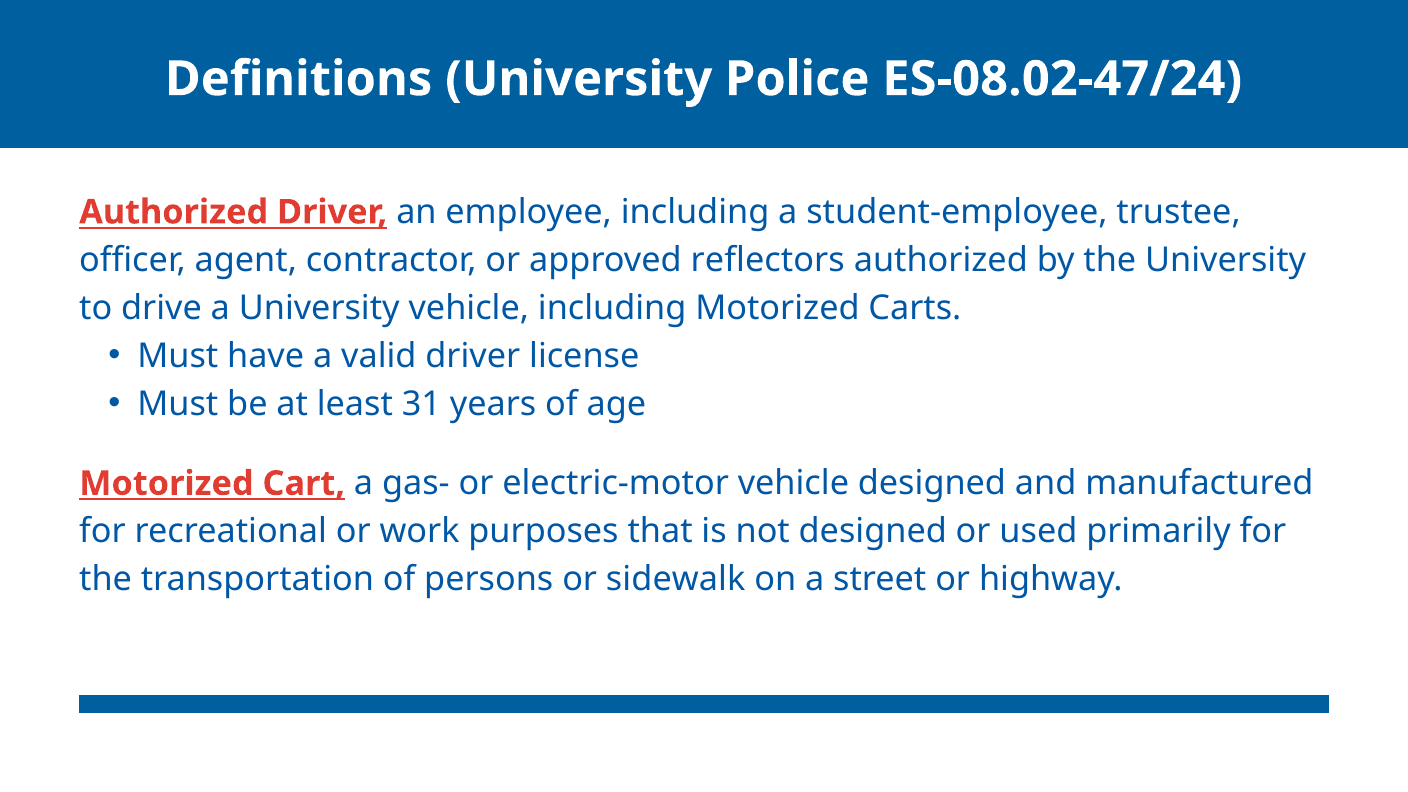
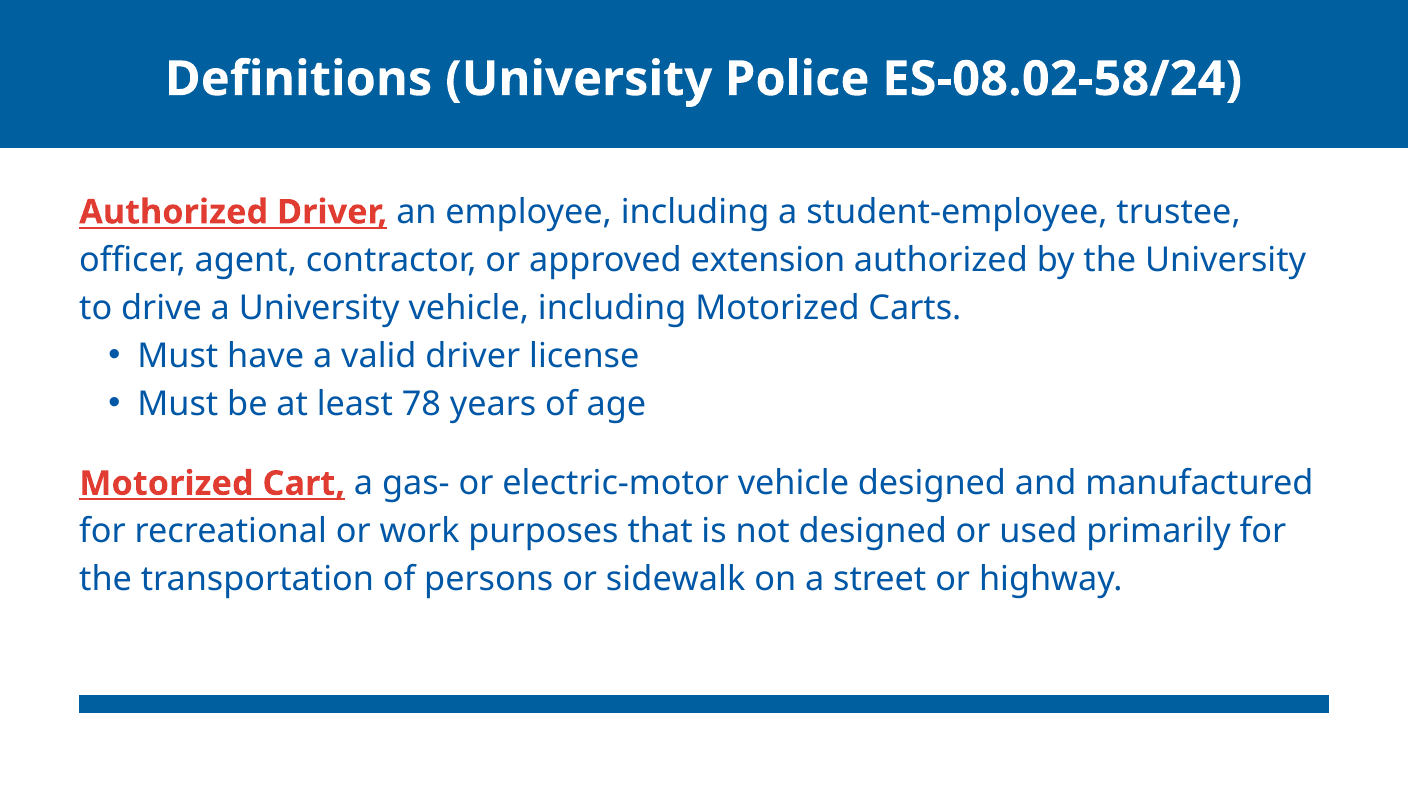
ES-08.02-47/24: ES-08.02-47/24 -> ES-08.02-58/24
reflectors: reflectors -> extension
31: 31 -> 78
